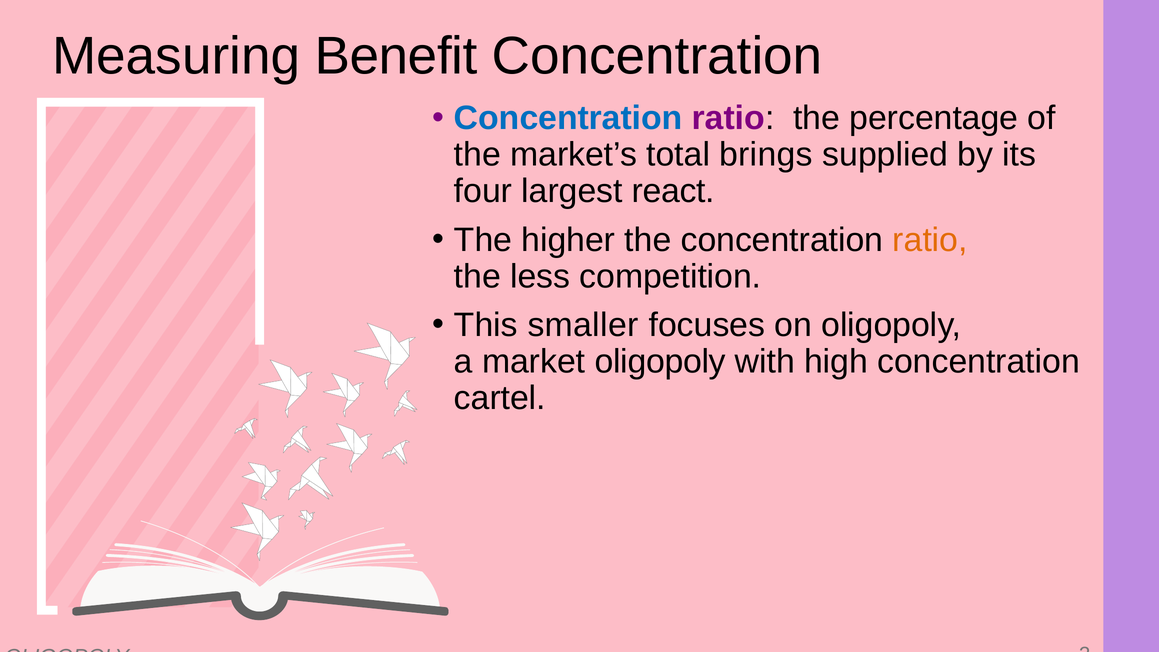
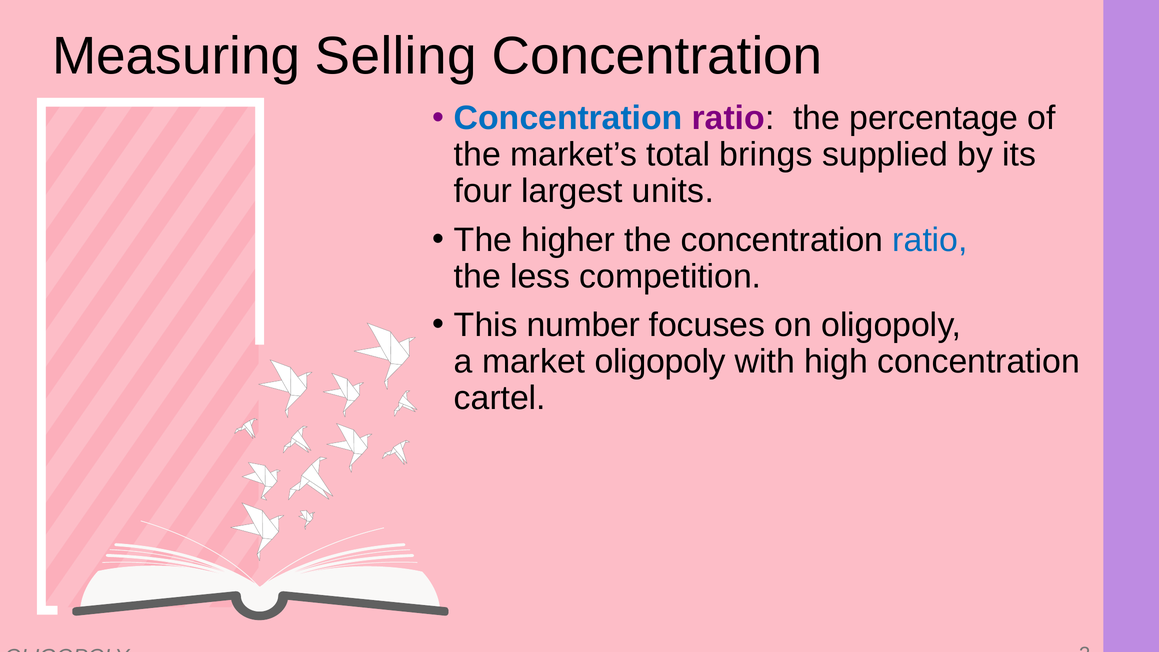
Benefit: Benefit -> Selling
react: react -> units
ratio at (930, 240) colour: orange -> blue
smaller: smaller -> number
